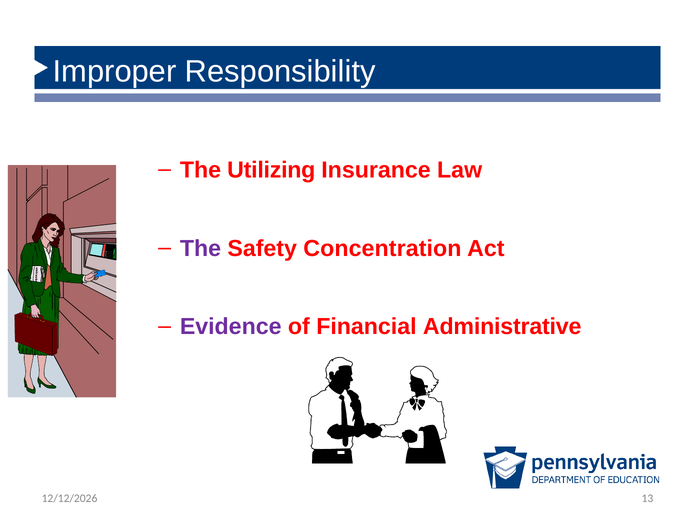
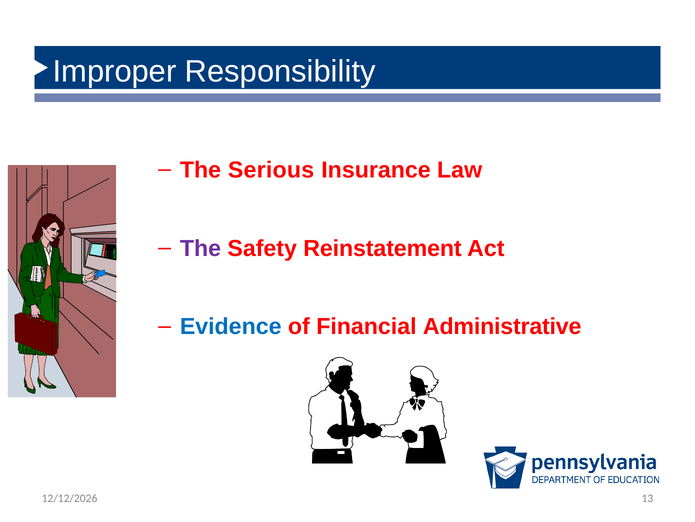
Utilizing: Utilizing -> Serious
Concentration: Concentration -> Reinstatement
Evidence colour: purple -> blue
